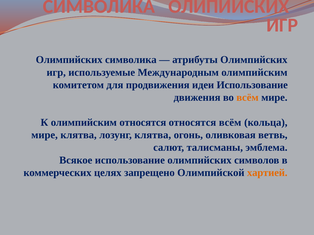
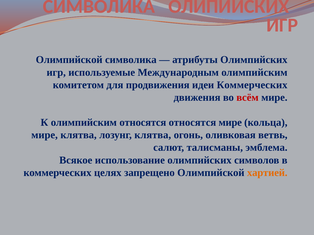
Олимпийских at (69, 60): Олимпийских -> Олимпийской
идеи Использование: Использование -> Коммерческих
всём at (248, 98) colour: orange -> red
относятся всём: всём -> мире
